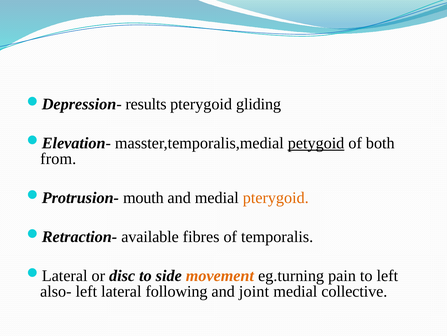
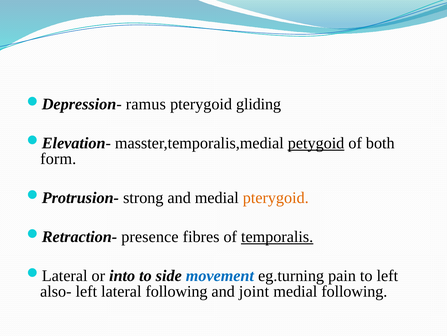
results: results -> ramus
from: from -> form
mouth: mouth -> strong
available: available -> presence
temporalis underline: none -> present
disc: disc -> into
movement colour: orange -> blue
medial collective: collective -> following
